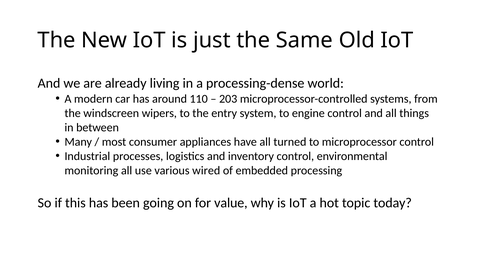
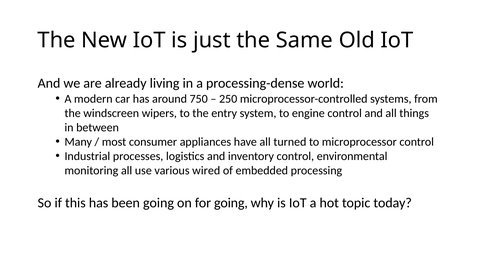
110: 110 -> 750
203: 203 -> 250
for value: value -> going
